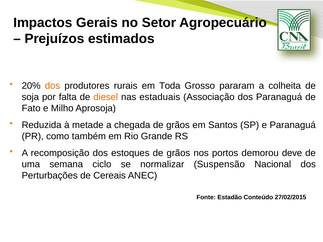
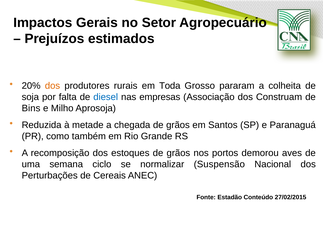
diesel colour: orange -> blue
estaduais: estaduais -> empresas
dos Paranaguá: Paranaguá -> Construam
Fato: Fato -> Bins
deve: deve -> aves
